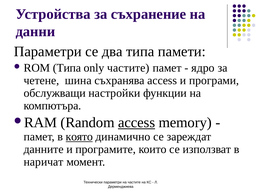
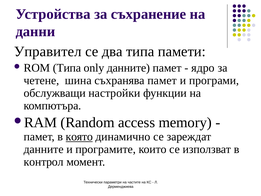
Параметри at (48, 51): Параметри -> Управител
only частите: частите -> данните
съхранява access: access -> памет
access at (137, 122) underline: present -> none
наричат: наричат -> контрол
